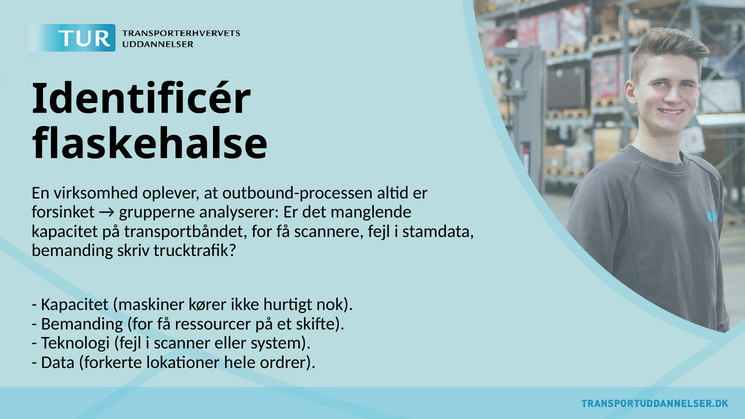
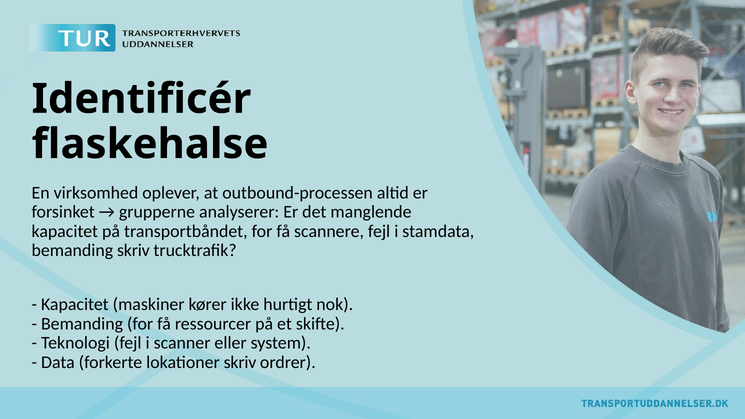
lokationer hele: hele -> skriv
